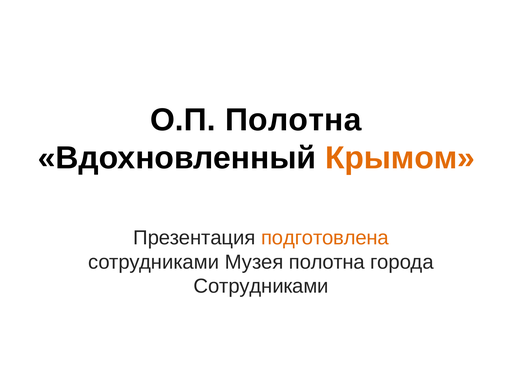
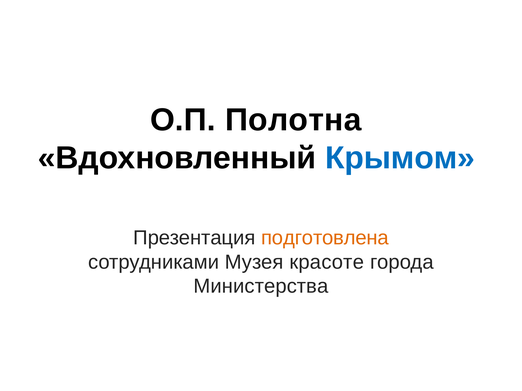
Крымом colour: orange -> blue
Музея полотна: полотна -> красоте
Сотрудниками at (261, 287): Сотрудниками -> Министерства
